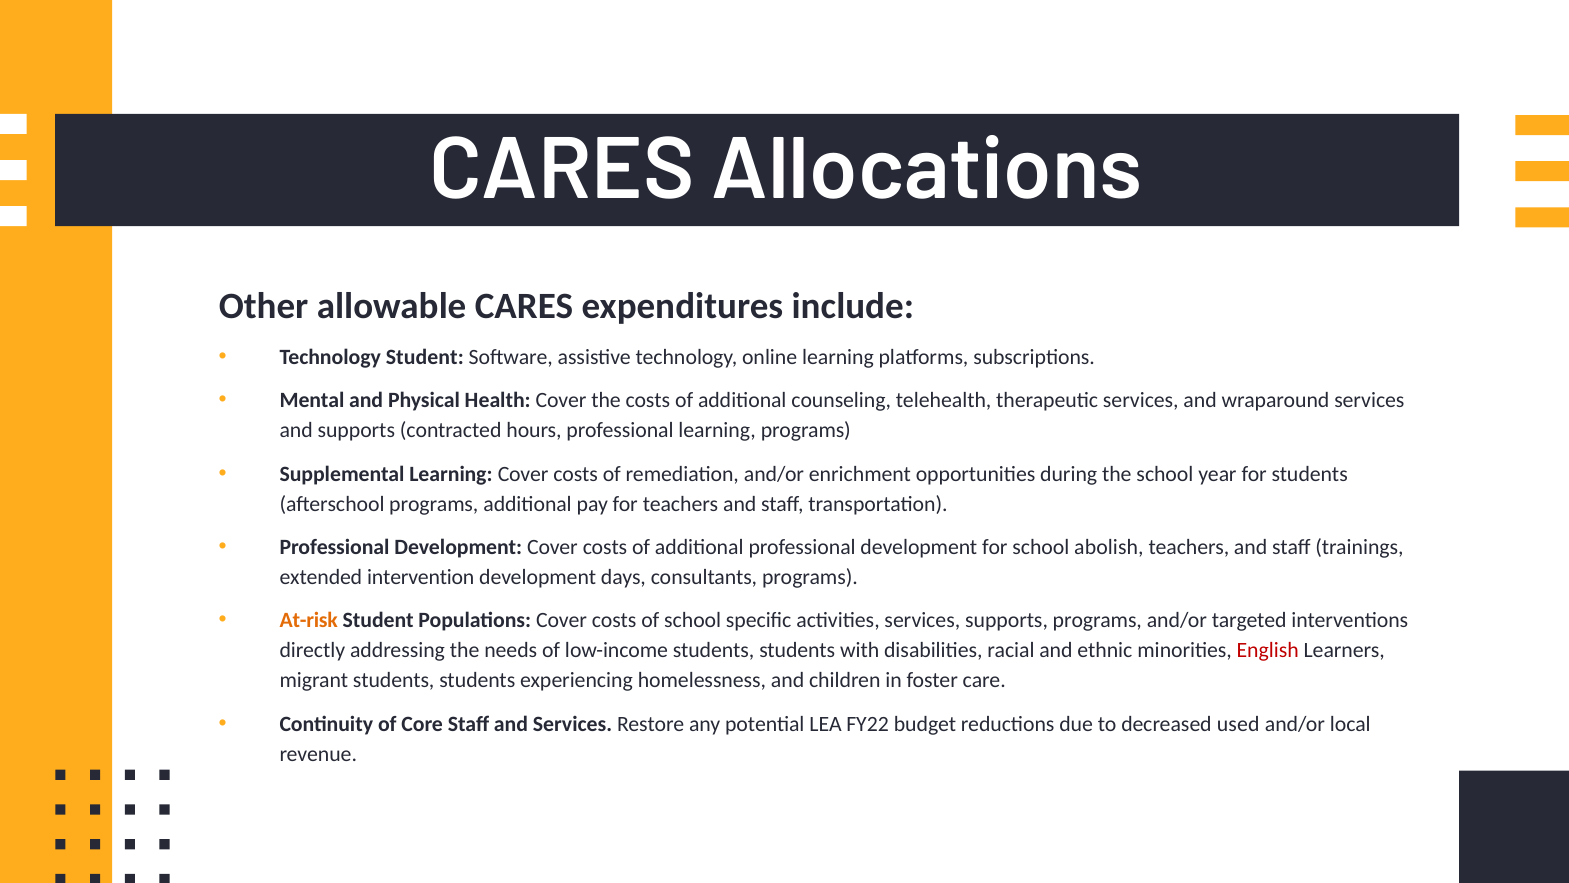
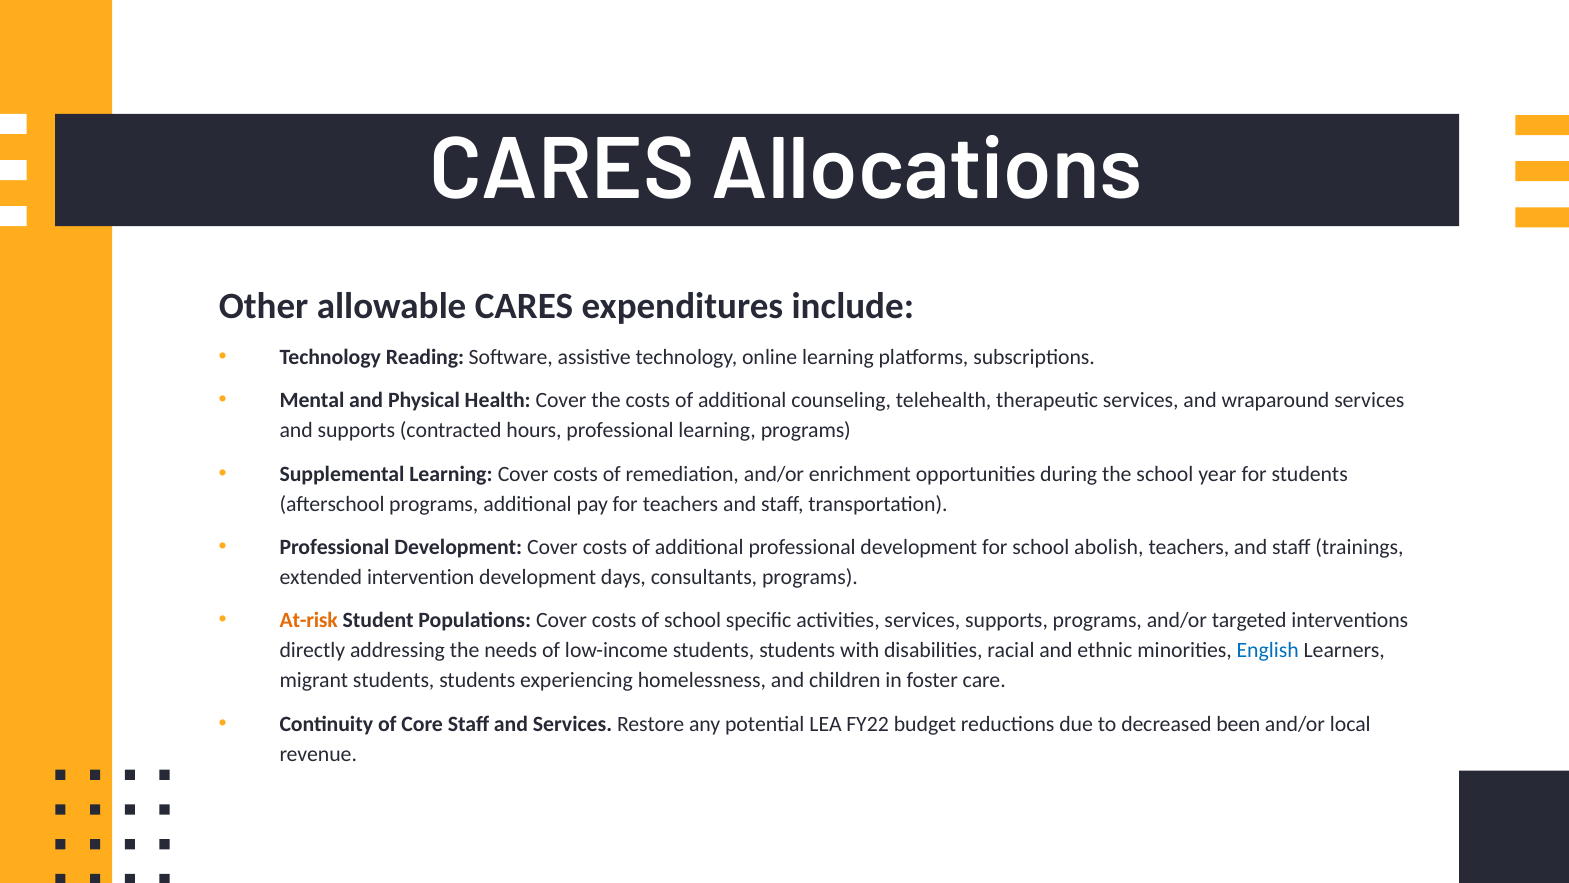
Technology Student: Student -> Reading
English colour: red -> blue
used: used -> been
